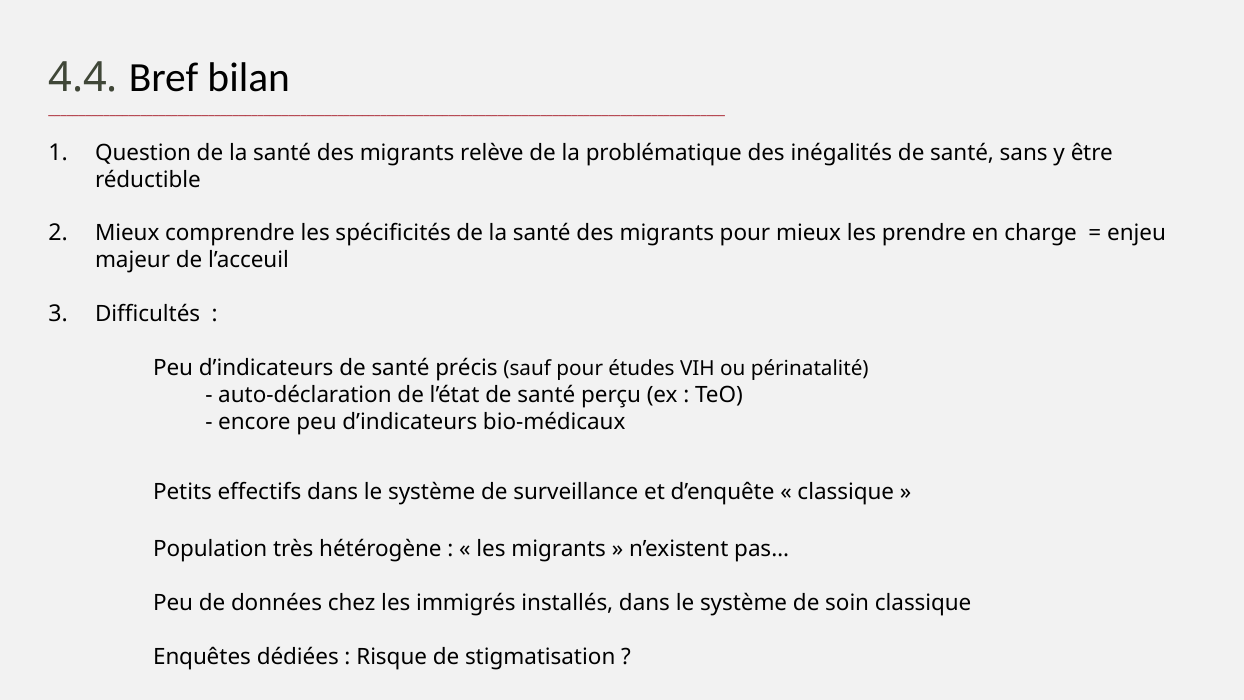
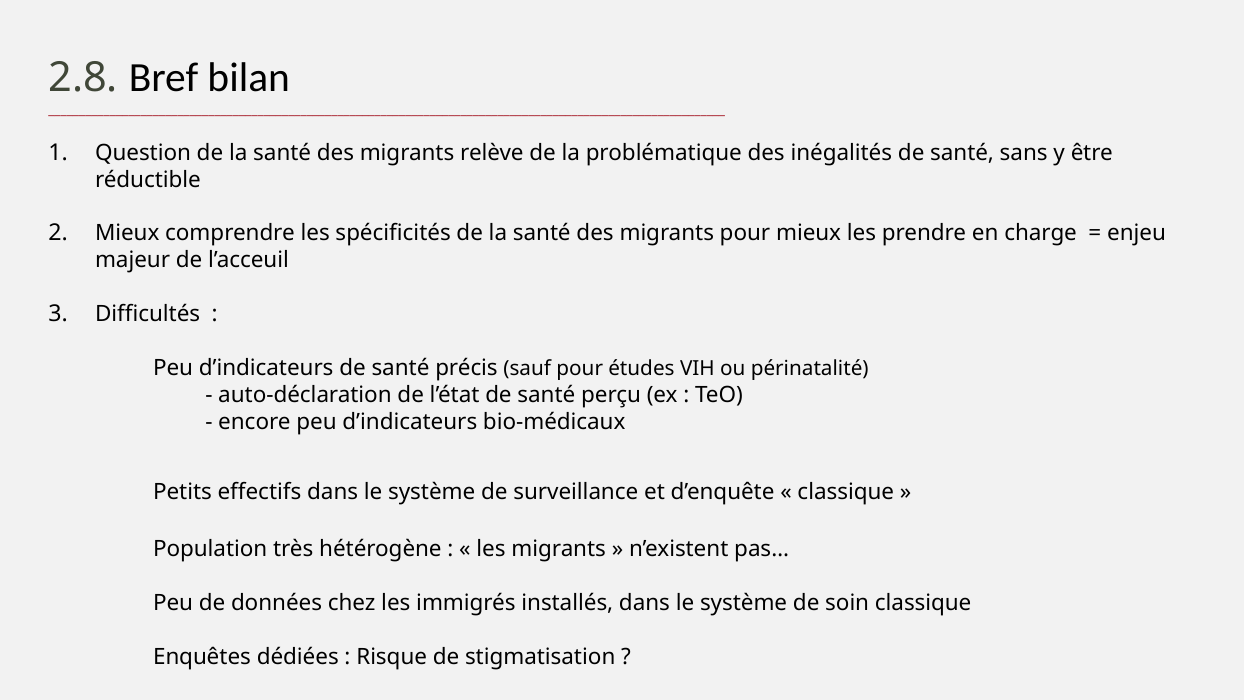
4.4: 4.4 -> 2.8
